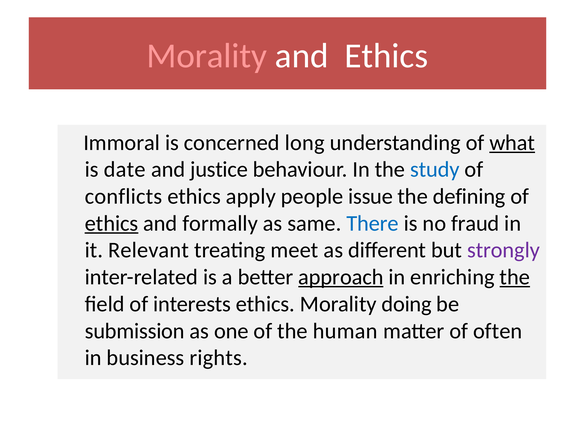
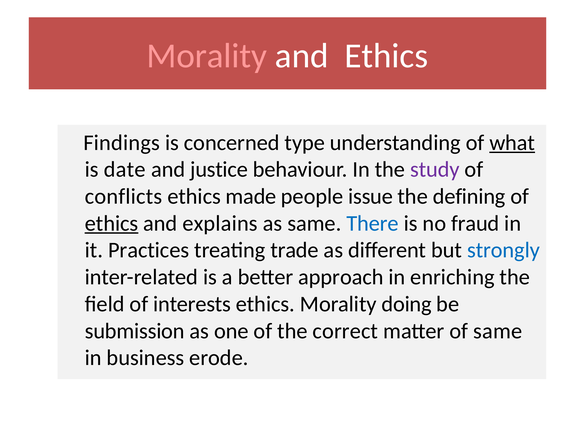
Immoral: Immoral -> Findings
long: long -> type
study colour: blue -> purple
apply: apply -> made
formally: formally -> explains
Relevant: Relevant -> Practices
meet: meet -> trade
strongly colour: purple -> blue
approach underline: present -> none
the at (515, 277) underline: present -> none
human: human -> correct
of often: often -> same
rights: rights -> erode
